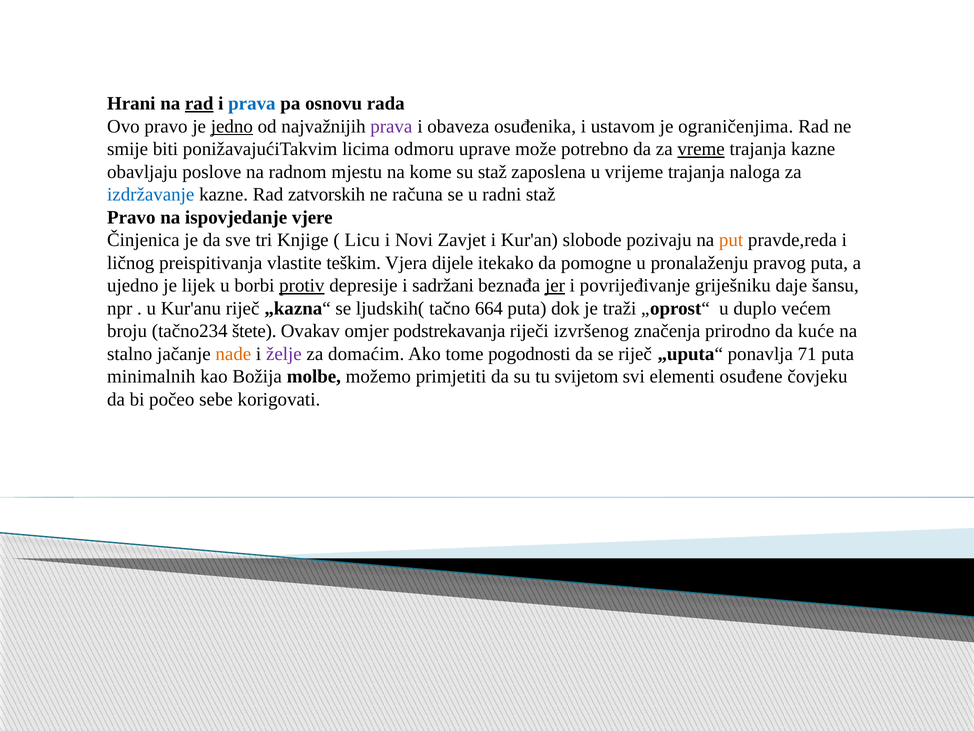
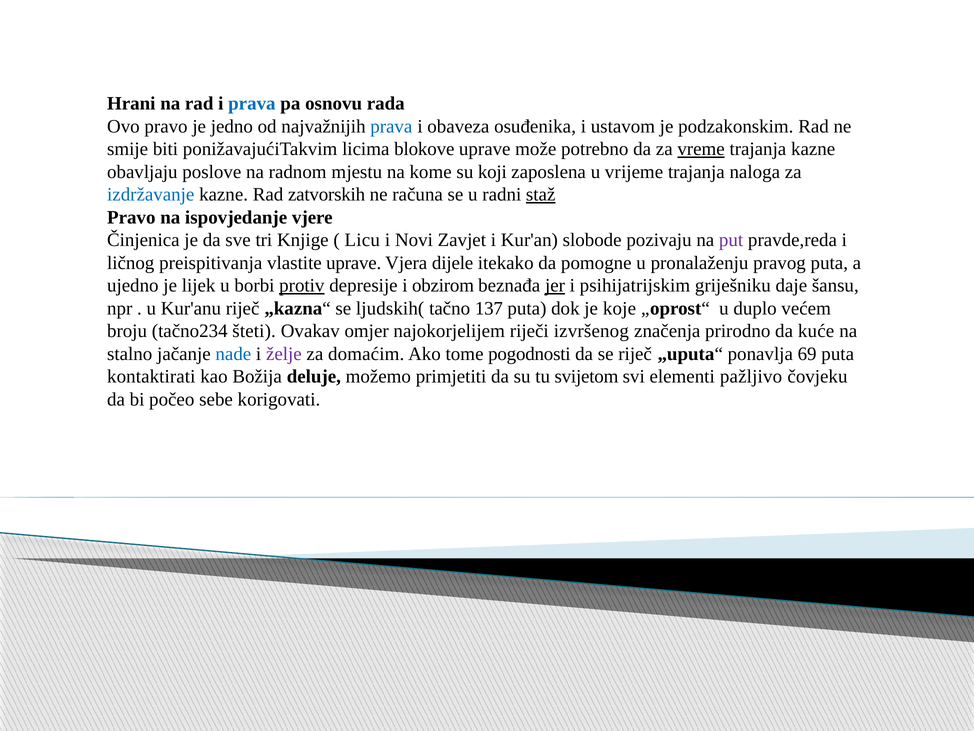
rad at (199, 103) underline: present -> none
jedno underline: present -> none
prava at (391, 126) colour: purple -> blue
ograničenjima: ograničenjima -> podzakonskim
odmoru: odmoru -> blokove
su staž: staž -> koji
staž at (541, 194) underline: none -> present
put colour: orange -> purple
vlastite teškim: teškim -> uprave
sadržani: sadržani -> obzirom
povrijeđivanje: povrijeđivanje -> psihijatrijskim
664: 664 -> 137
traži: traži -> koje
štete: štete -> šteti
podstrekavanja: podstrekavanja -> najokorjelijem
nade colour: orange -> blue
71: 71 -> 69
minimalnih: minimalnih -> kontaktirati
molbe: molbe -> deluje
osuđene: osuđene -> pažljivo
